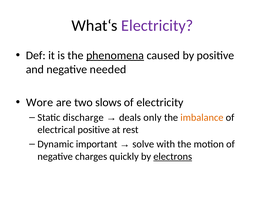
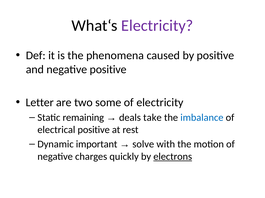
phenomena underline: present -> none
negative needed: needed -> positive
Wore: Wore -> Letter
slows: slows -> some
discharge: discharge -> remaining
only: only -> take
imbalance colour: orange -> blue
